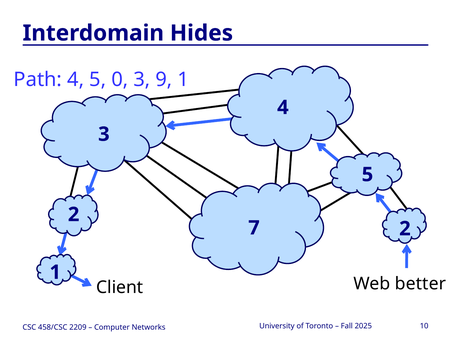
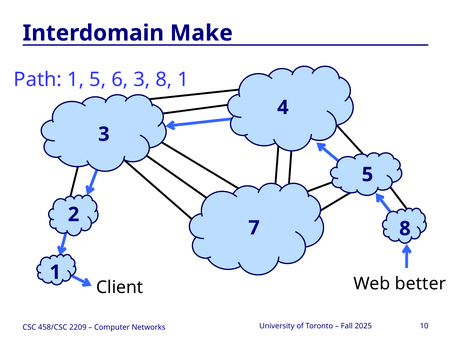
Hides: Hides -> Make
Path 4: 4 -> 1
0: 0 -> 6
3 9: 9 -> 8
7 2: 2 -> 8
